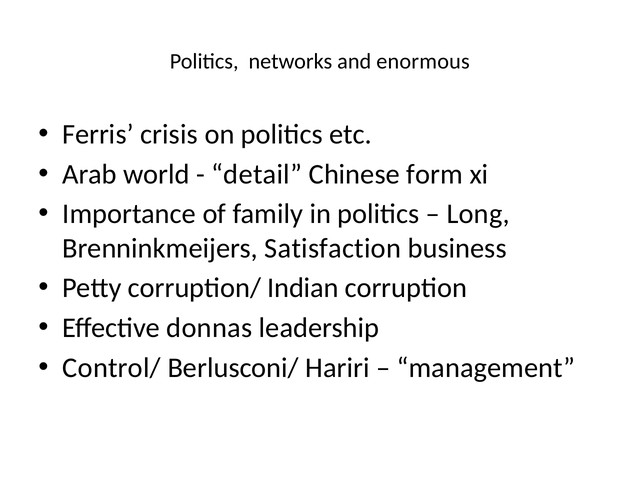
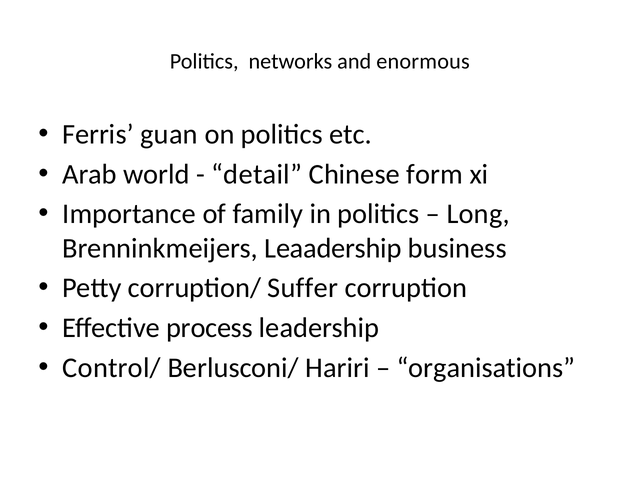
crisis: crisis -> guan
Satisfaction: Satisfaction -> Leaadership
Indian: Indian -> Suffer
donnas: donnas -> process
management: management -> organisations
